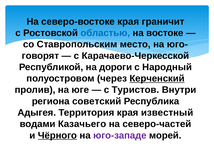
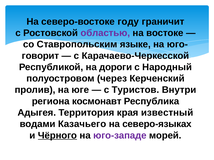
северо-востоке края: края -> году
областью colour: blue -> purple
место: место -> языке
говорят: говорят -> говорит
Керченский underline: present -> none
советский: советский -> космонавт
северо-частей: северо-частей -> северо-языках
